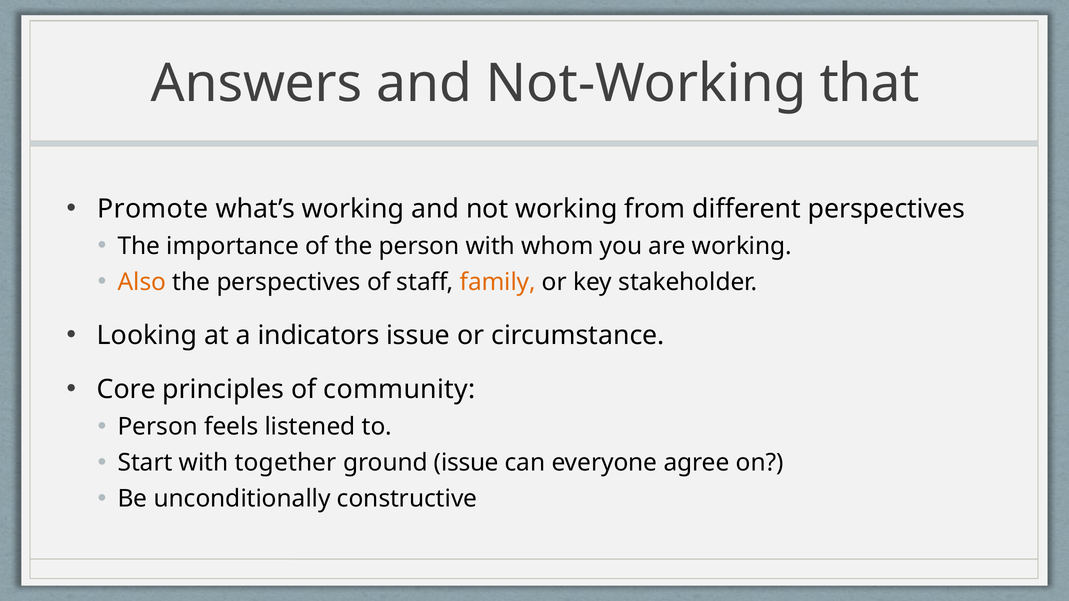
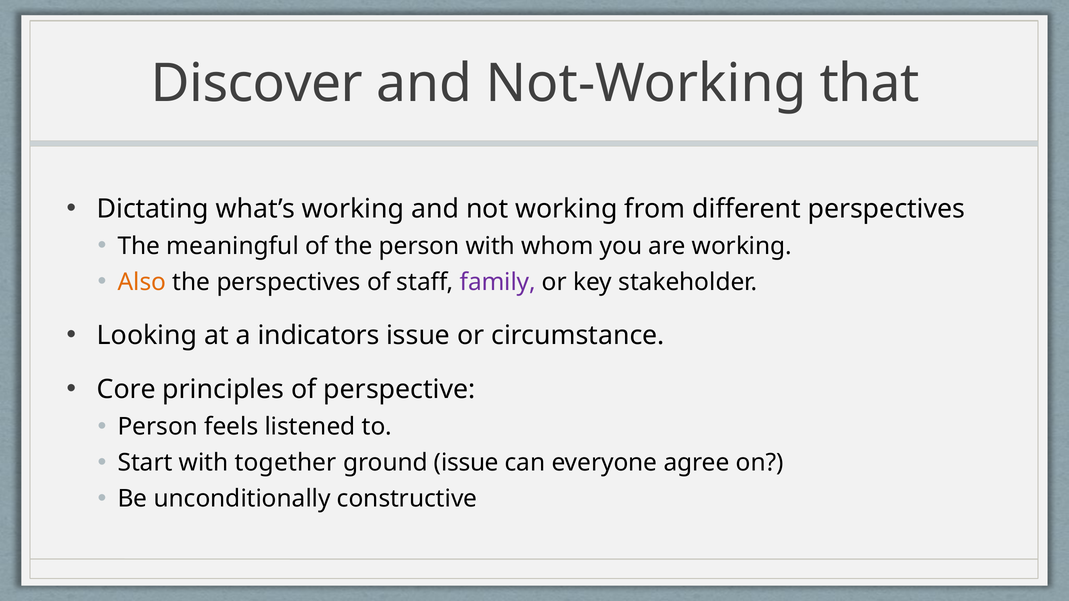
Answers: Answers -> Discover
Promote: Promote -> Dictating
importance: importance -> meaningful
family colour: orange -> purple
community: community -> perspective
